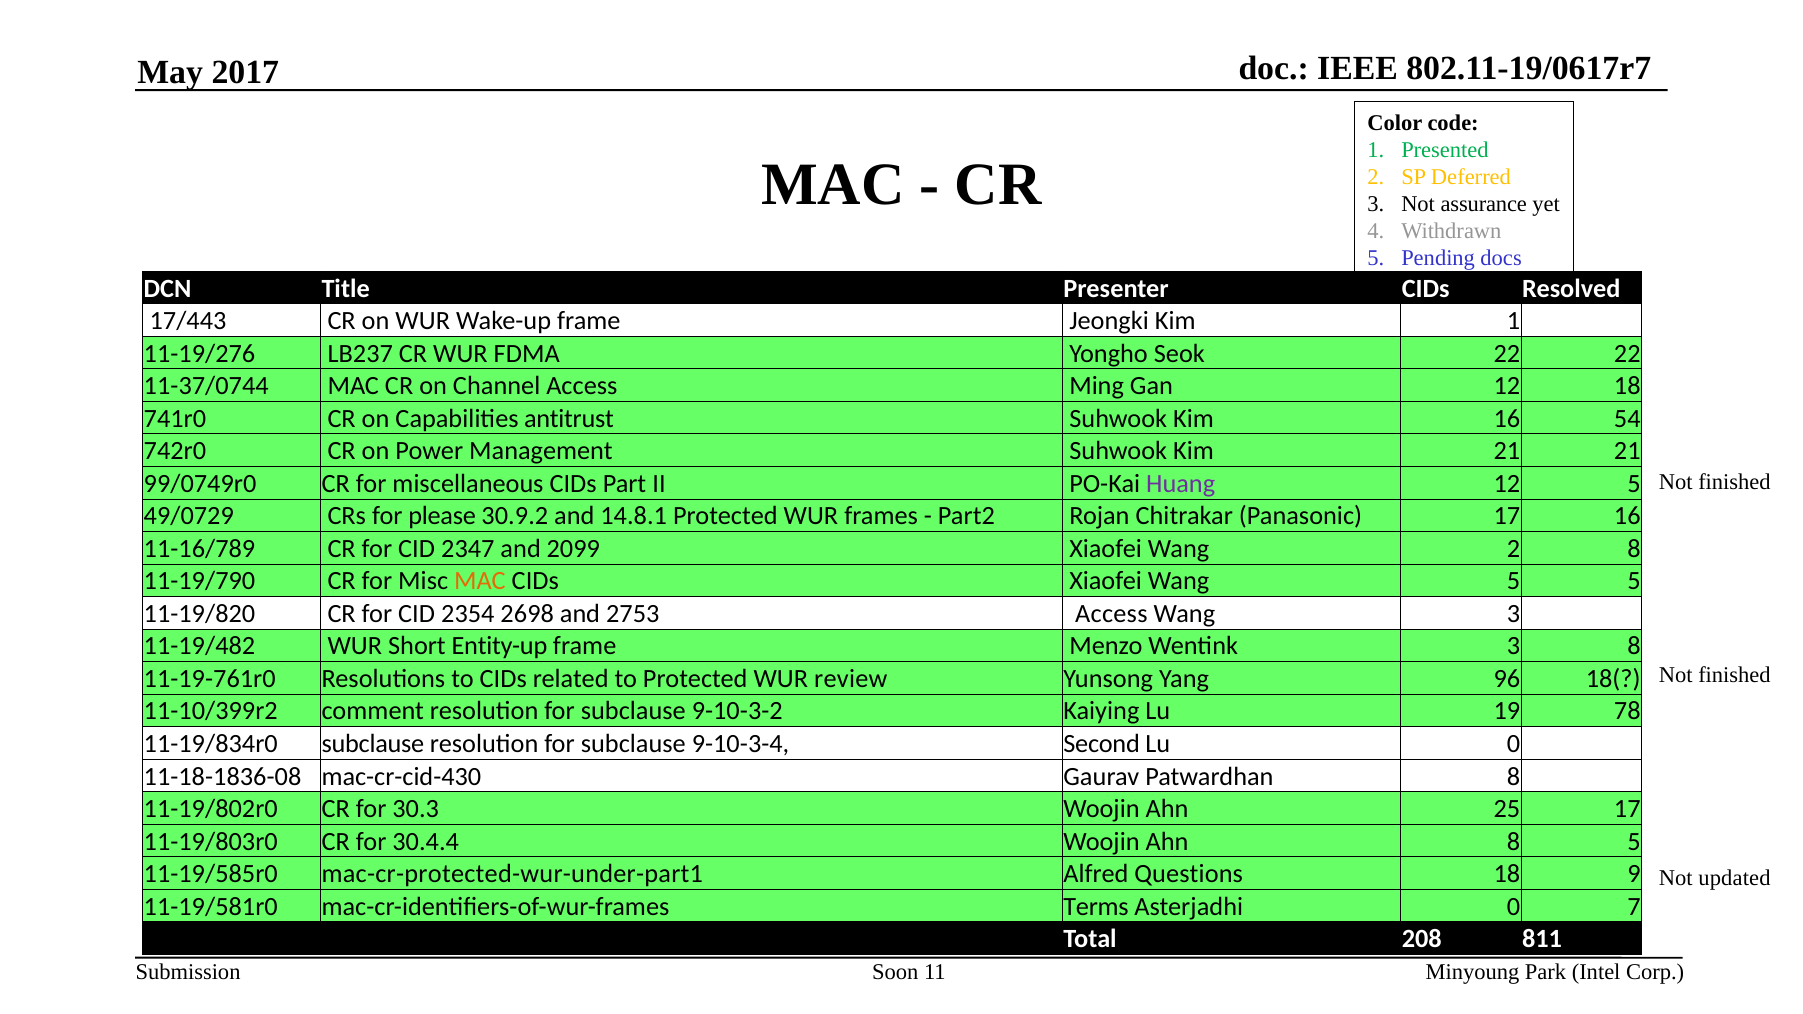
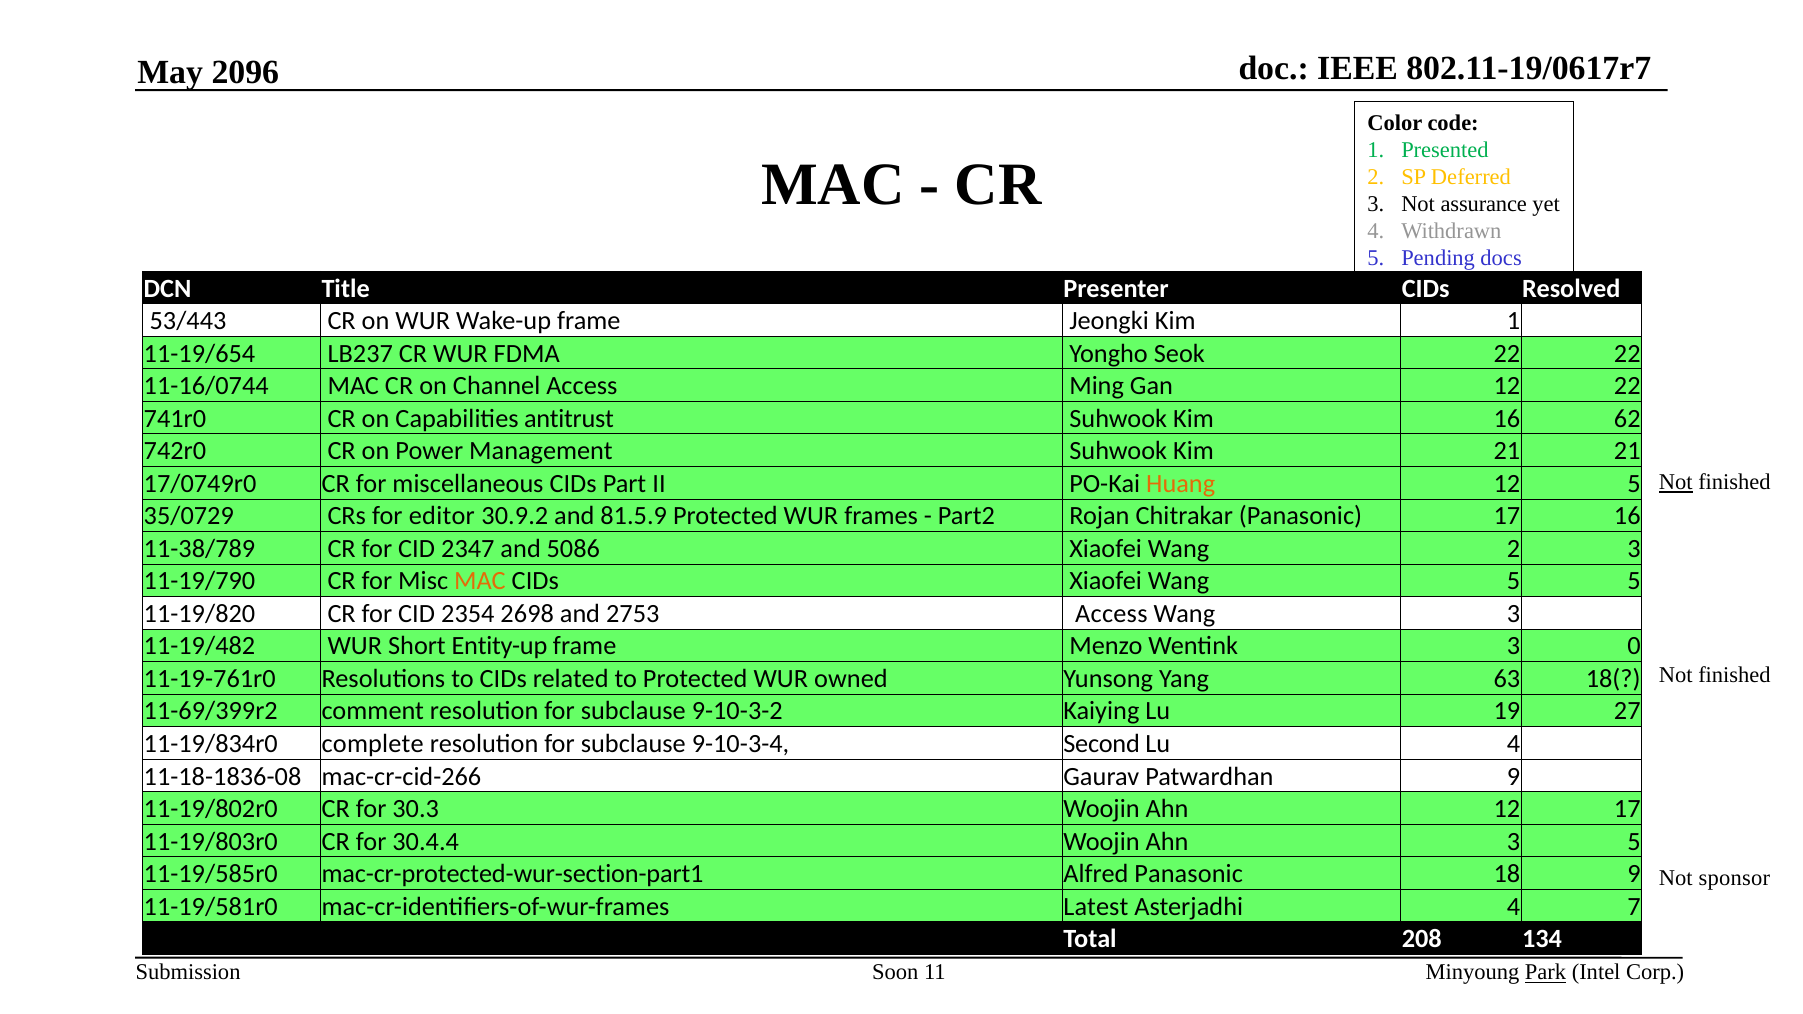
2017: 2017 -> 2096
17/443: 17/443 -> 53/443
11-19/276: 11-19/276 -> 11-19/654
11-37/0744: 11-37/0744 -> 11-16/0744
12 18: 18 -> 22
54: 54 -> 62
Not at (1676, 482) underline: none -> present
99/0749r0: 99/0749r0 -> 17/0749r0
Huang colour: purple -> orange
49/0729: 49/0729 -> 35/0729
please: please -> editor
14.8.1: 14.8.1 -> 81.5.9
11-16/789: 11-16/789 -> 11-38/789
2099: 2099 -> 5086
2 8: 8 -> 3
3 8: 8 -> 0
review: review -> owned
96: 96 -> 63
11-10/399r2: 11-10/399r2 -> 11-69/399r2
78: 78 -> 27
11-19/834r0 subclause: subclause -> complete
Lu 0: 0 -> 4
mac-cr-cid-430: mac-cr-cid-430 -> mac-cr-cid-266
Patwardhan 8: 8 -> 9
Ahn 25: 25 -> 12
Ahn 8: 8 -> 3
mac-cr-protected-wur-under-part1: mac-cr-protected-wur-under-part1 -> mac-cr-protected-wur-section-part1
Alfred Questions: Questions -> Panasonic
updated: updated -> sponsor
Terms: Terms -> Latest
Asterjadhi 0: 0 -> 4
811: 811 -> 134
Park underline: none -> present
